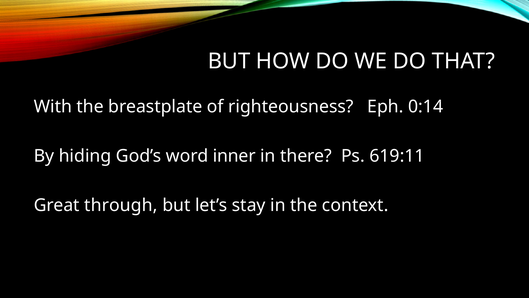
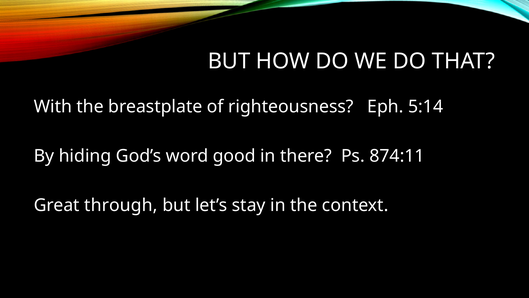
0:14: 0:14 -> 5:14
inner: inner -> good
619:11: 619:11 -> 874:11
